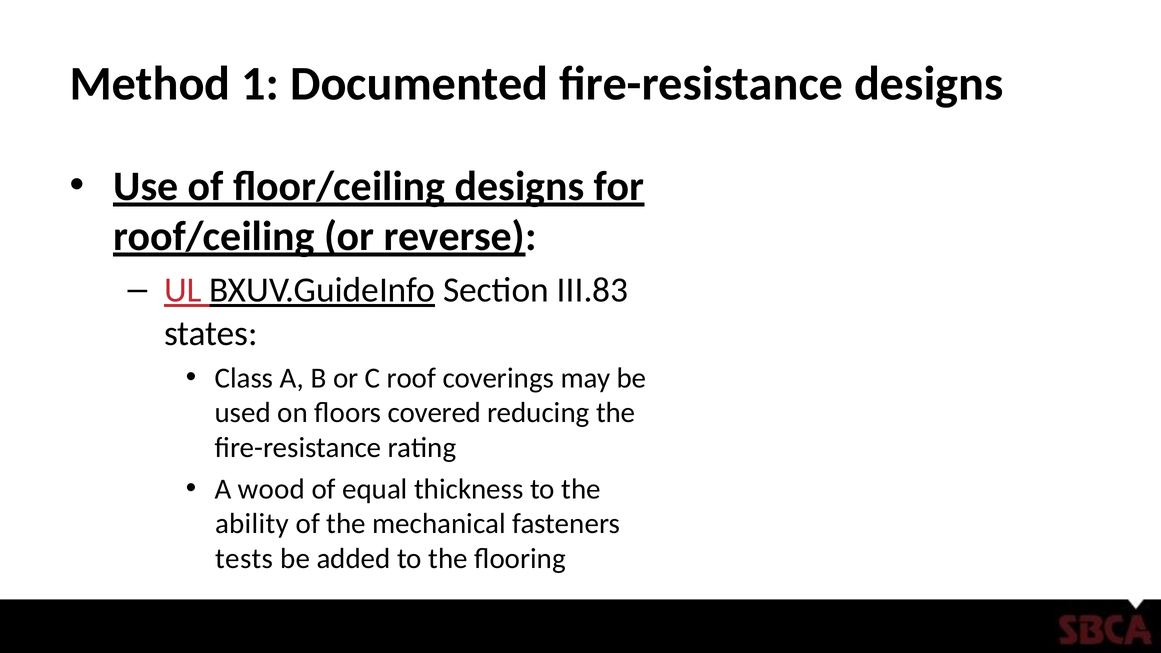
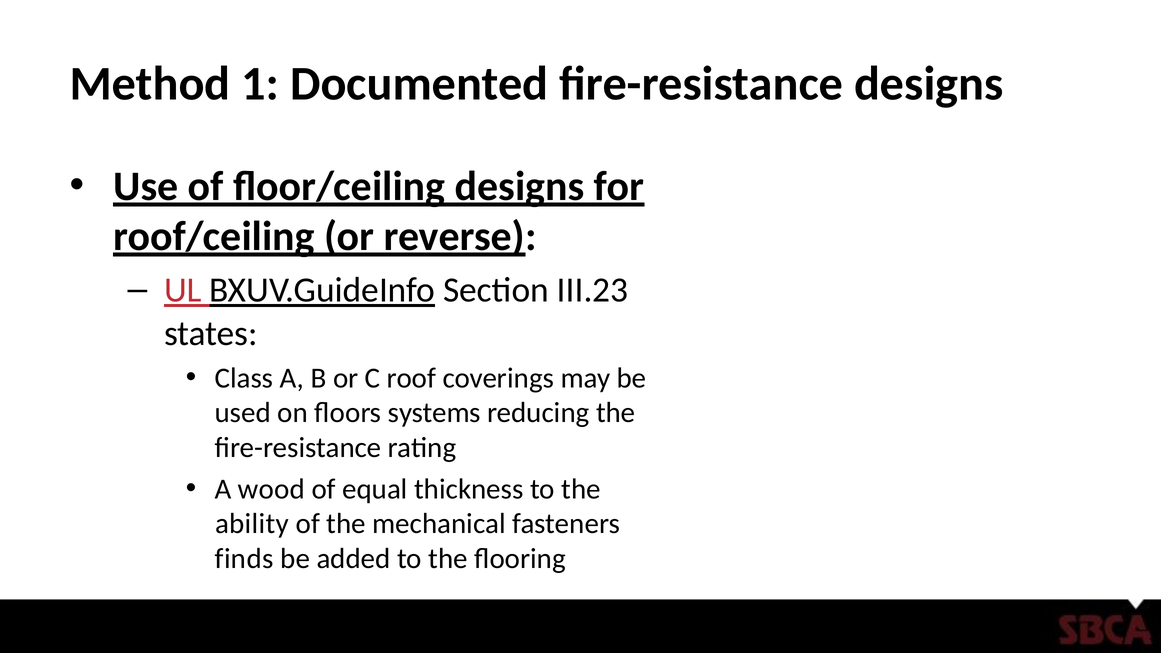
III.83: III.83 -> III.23
covered: covered -> systems
tests: tests -> finds
